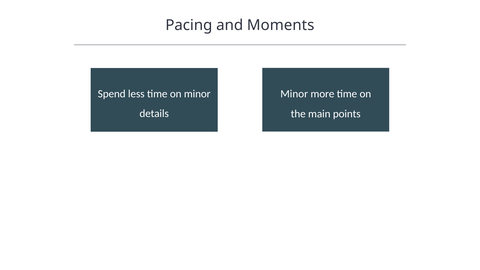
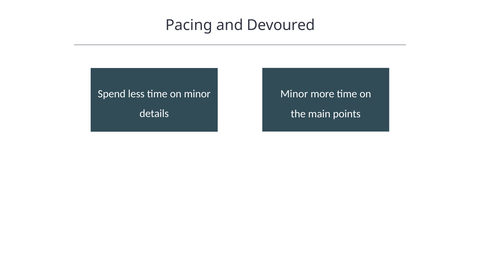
Moments: Moments -> Devoured
